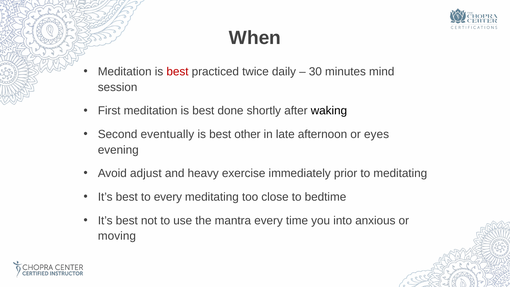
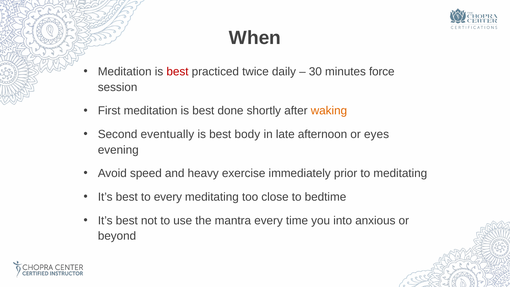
mind: mind -> force
waking colour: black -> orange
other: other -> body
adjust: adjust -> speed
moving: moving -> beyond
